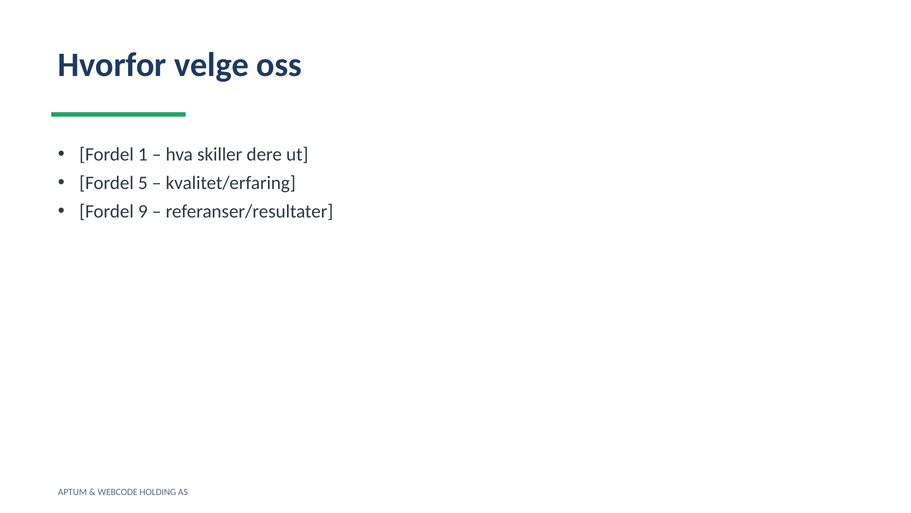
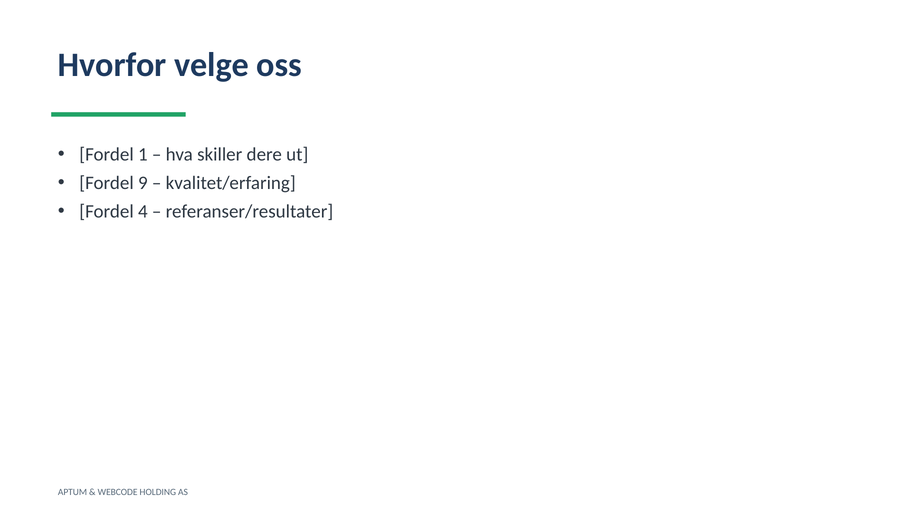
5: 5 -> 9
9: 9 -> 4
